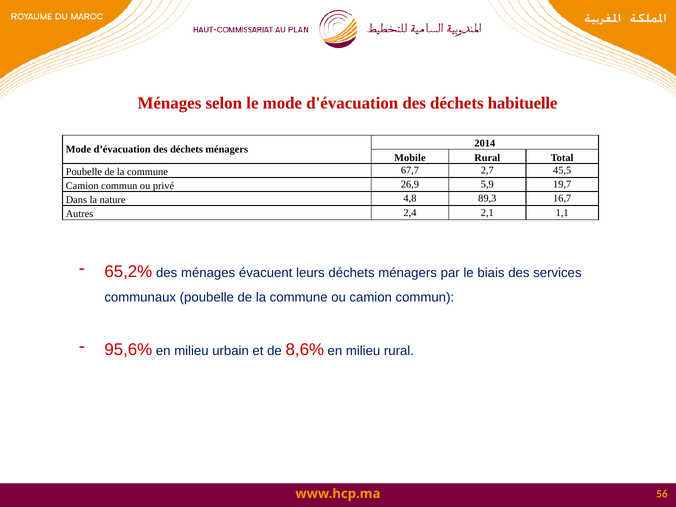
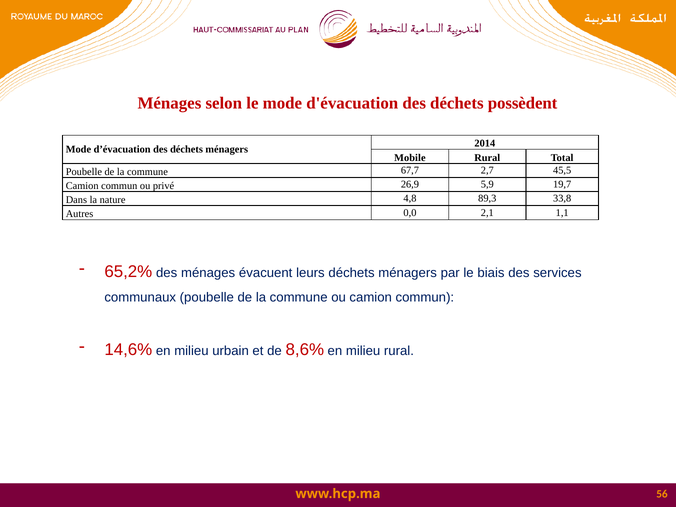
habituelle: habituelle -> possèdent
16,7: 16,7 -> 33,8
2,4: 2,4 -> 0,0
95,6%: 95,6% -> 14,6%
